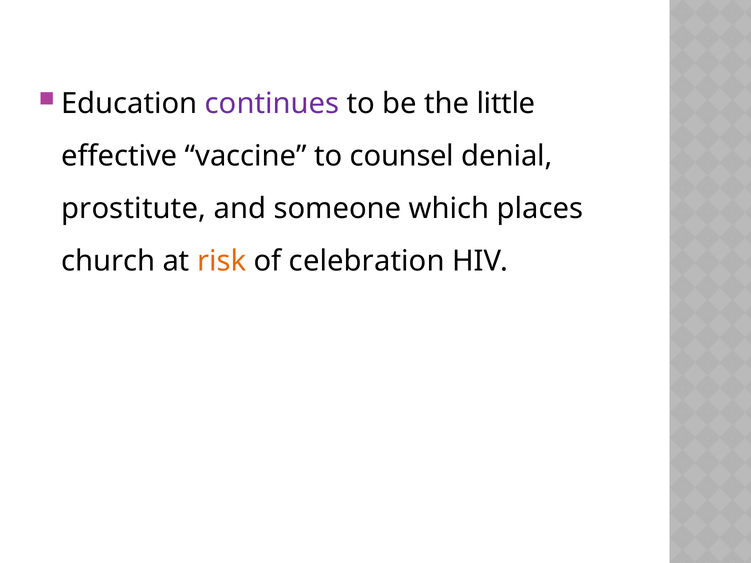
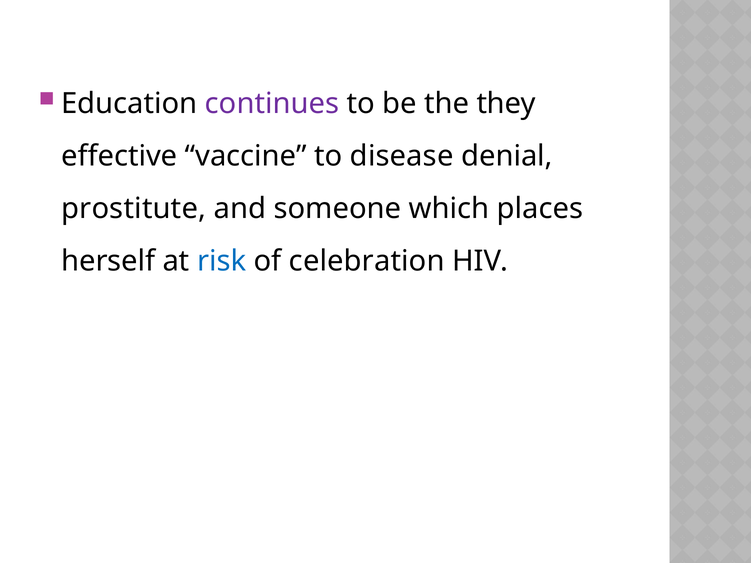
little: little -> they
counsel: counsel -> disease
church: church -> herself
risk colour: orange -> blue
